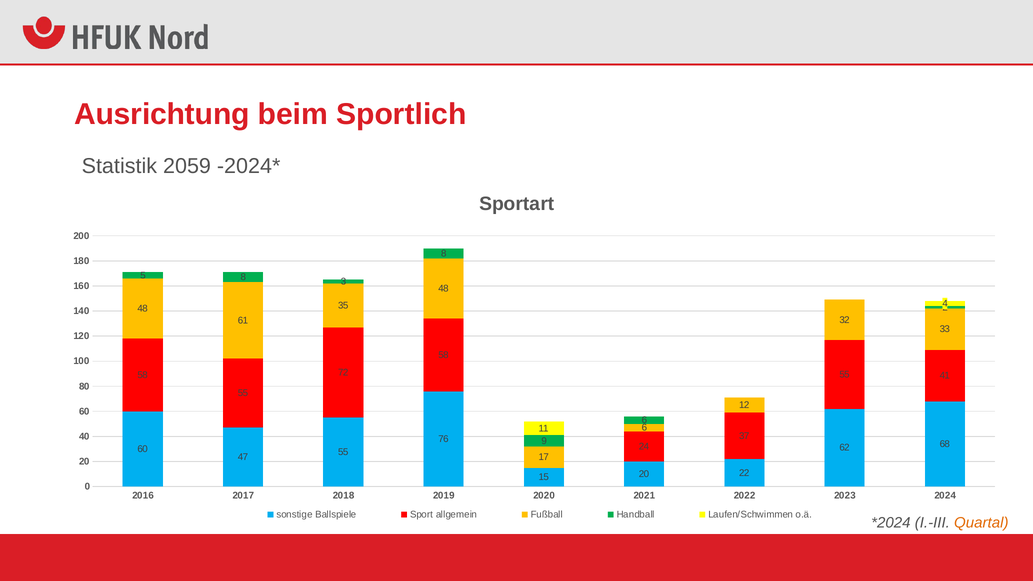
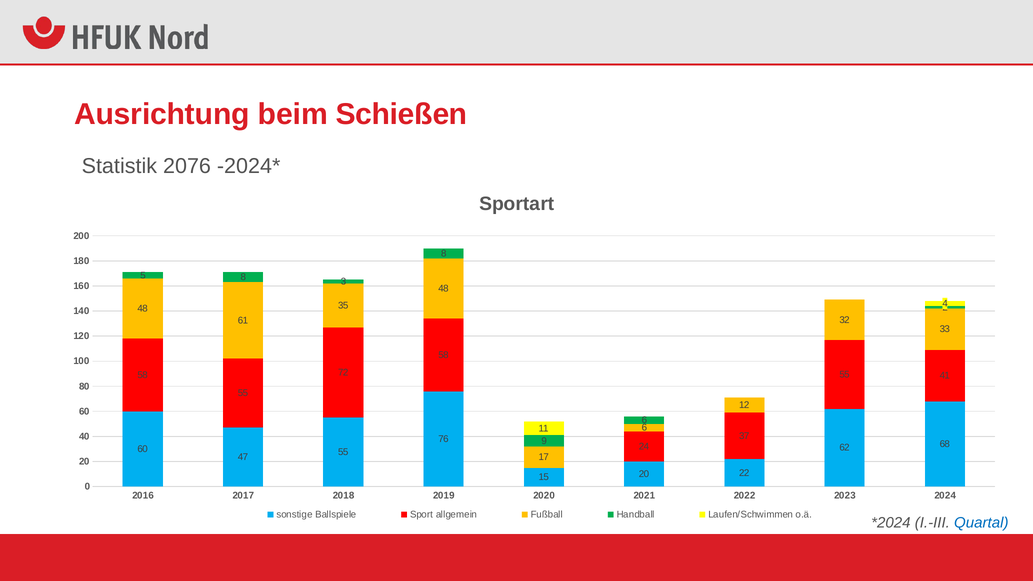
Sportlich: Sportlich -> Schießen
2059: 2059 -> 2076
Quartal colour: orange -> blue
